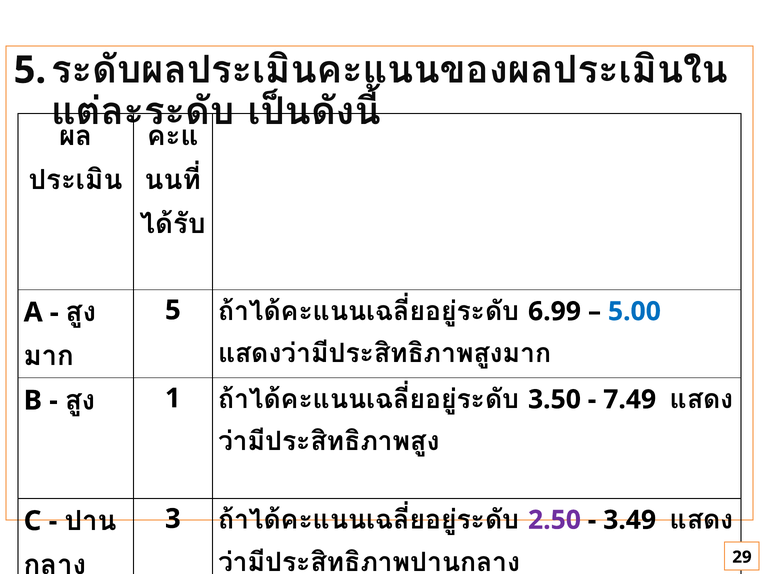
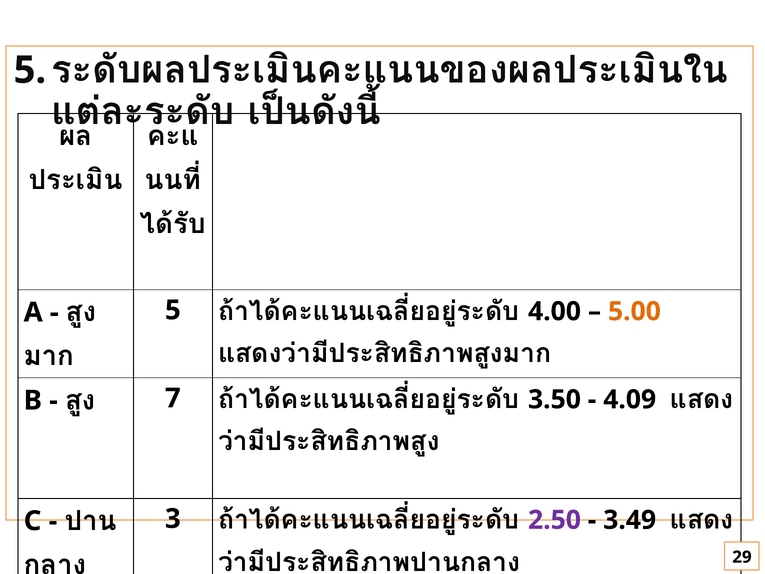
6.99: 6.99 -> 4.00
5.00 colour: blue -> orange
1 at (173, 398): 1 -> 7
7.49: 7.49 -> 4.09
